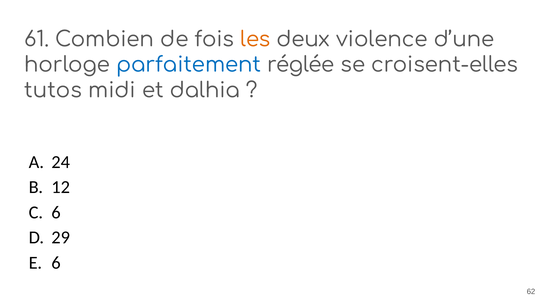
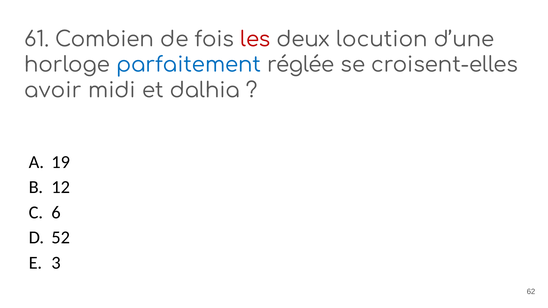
les colour: orange -> red
violence: violence -> locution
tutos: tutos -> avoir
24: 24 -> 19
29: 29 -> 52
6 at (56, 263): 6 -> 3
